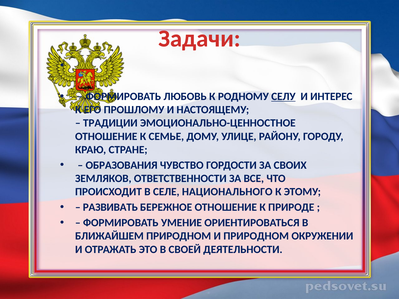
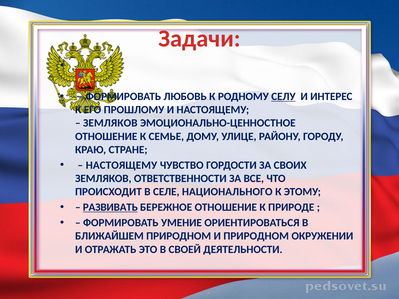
ТРАДИЦИИ at (110, 123): ТРАДИЦИИ -> ЗЕМЛЯКОВ
ОБРАЗОВАНИЯ at (122, 165): ОБРАЗОВАНИЯ -> НАСТОЯЩЕМУ
РАЗВИВАТЬ underline: none -> present
